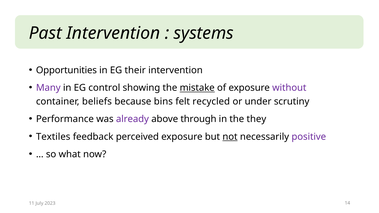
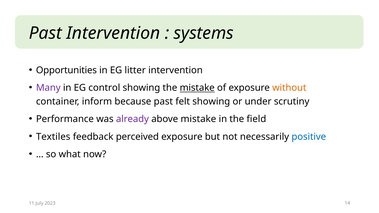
their: their -> litter
without colour: purple -> orange
beliefs: beliefs -> inform
because bins: bins -> past
felt recycled: recycled -> showing
above through: through -> mistake
they: they -> field
not underline: present -> none
positive colour: purple -> blue
